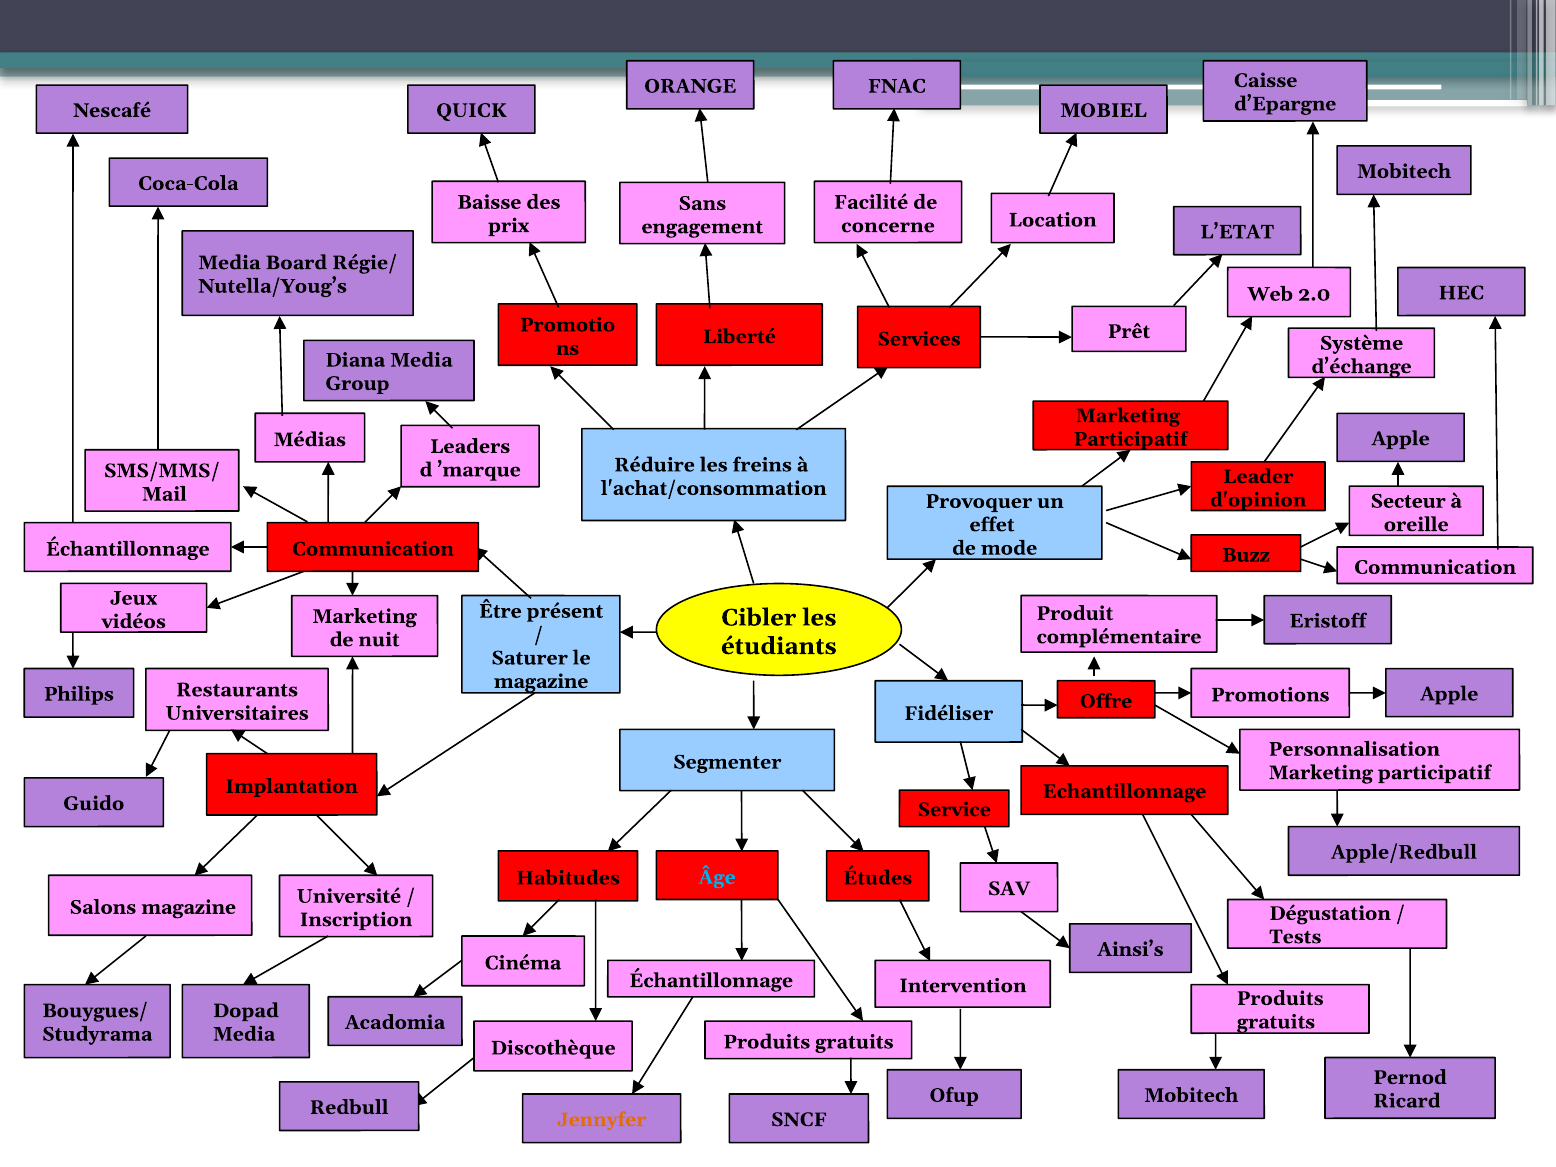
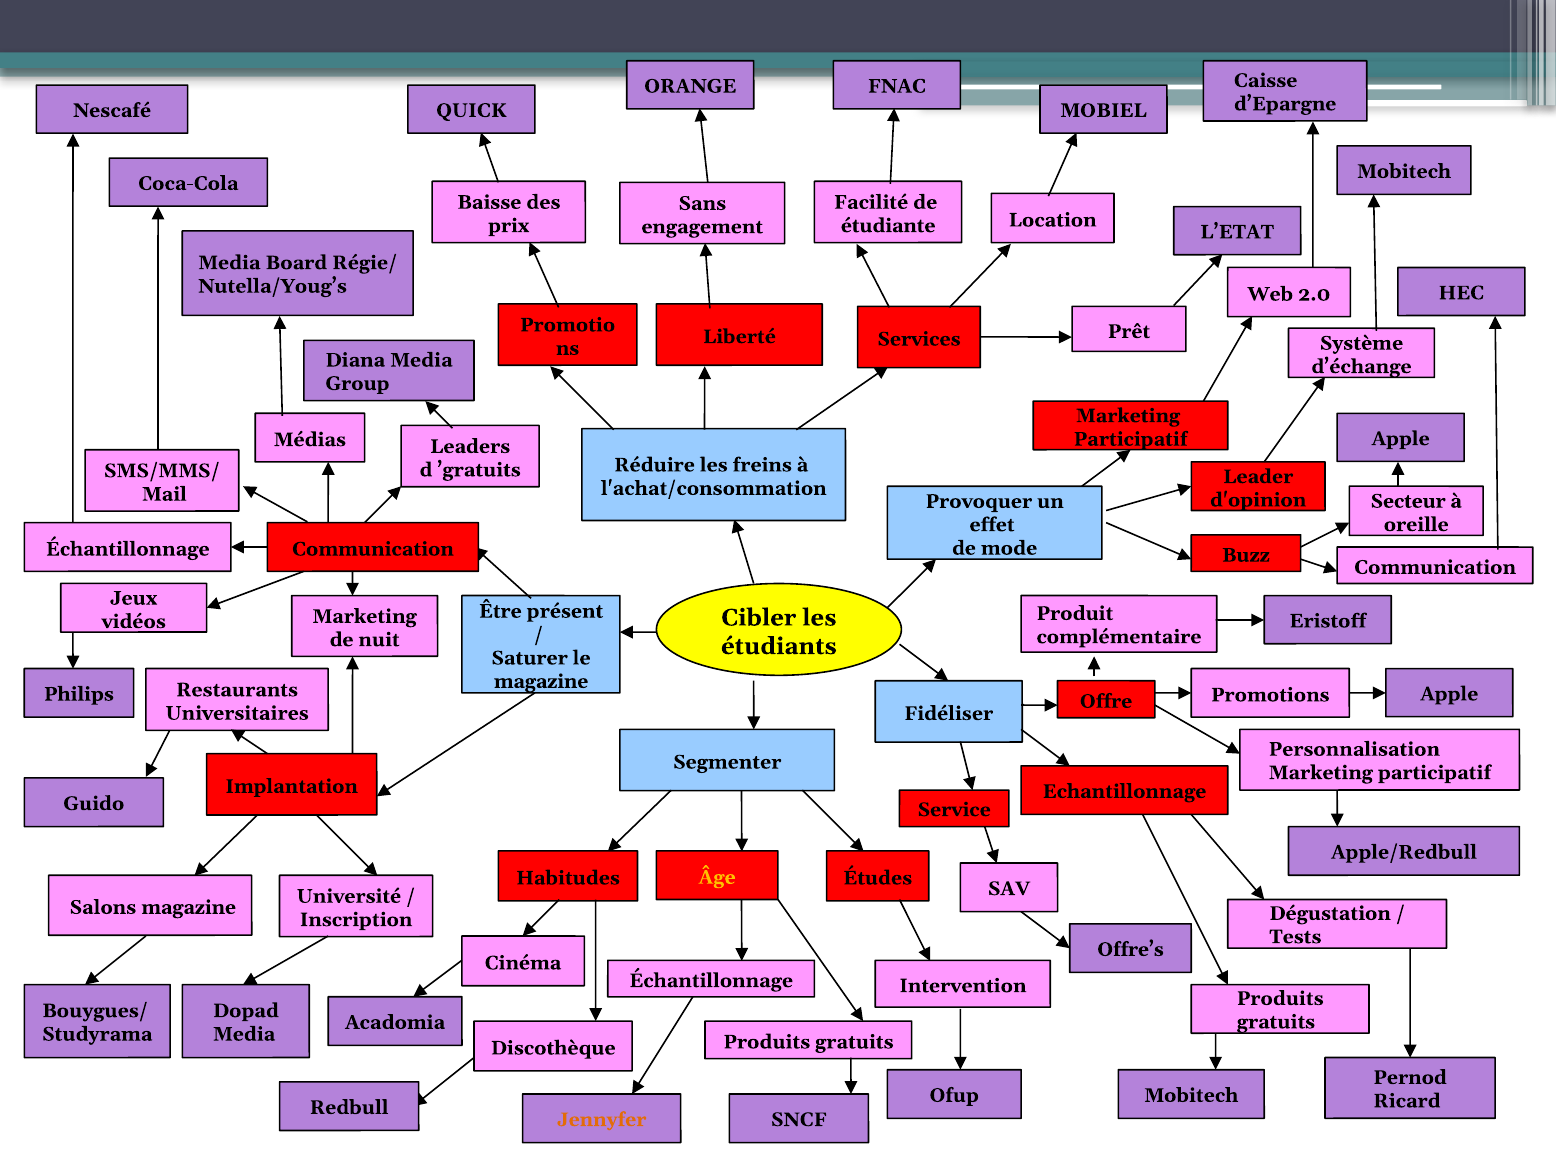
concerne: concerne -> étudiante
’marque: ’marque -> ’gratuits
Âge colour: light blue -> yellow
Ainsi’s: Ainsi’s -> Offre’s
